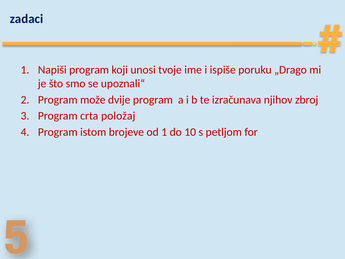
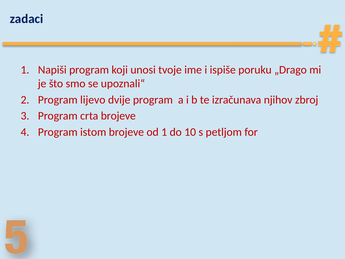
može: može -> lijevo
crta položaj: položaj -> brojeve
